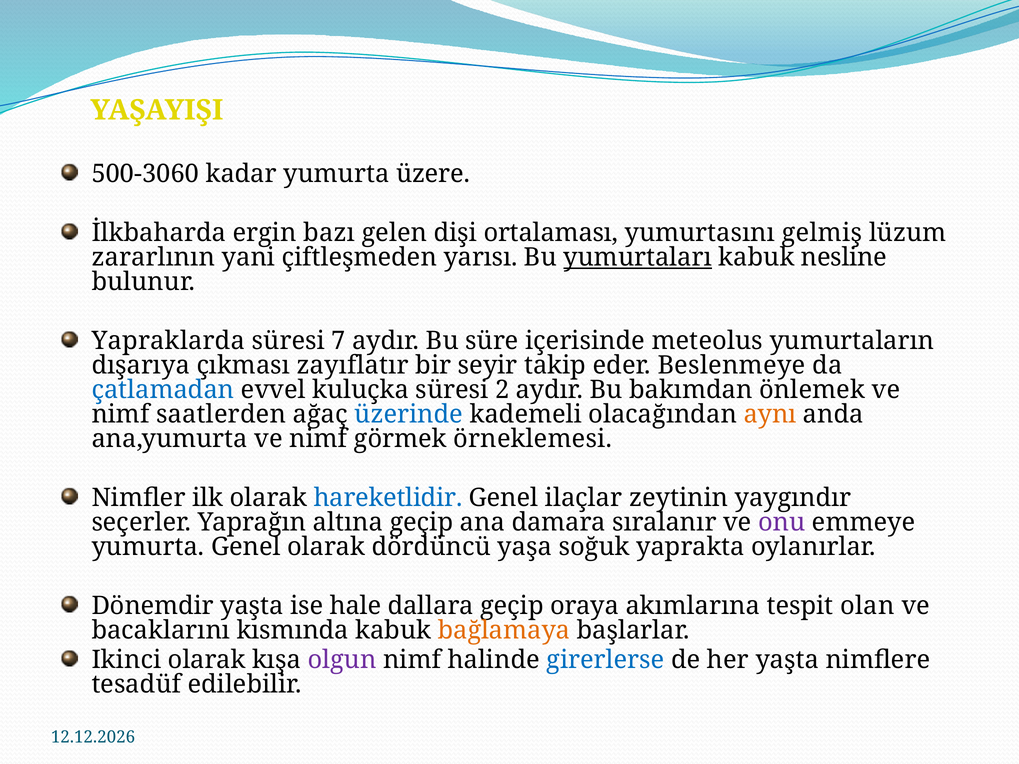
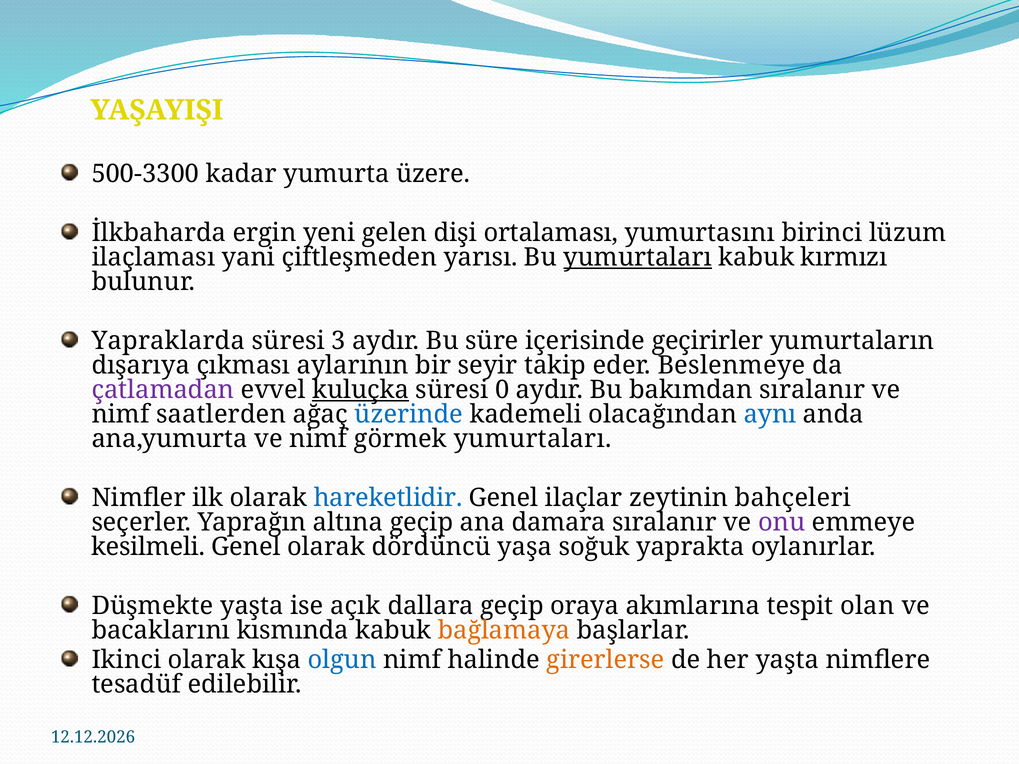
500-3060: 500-3060 -> 500-3300
bazı: bazı -> yeni
gelmiş: gelmiş -> birinci
zararlının: zararlının -> ilaçlaması
nesline: nesline -> kırmızı
7: 7 -> 3
meteolus: meteolus -> geçirirler
zayıflatır: zayıflatır -> aylarının
çatlamadan colour: blue -> purple
kuluçka underline: none -> present
2: 2 -> 0
bakımdan önlemek: önlemek -> sıralanır
aynı colour: orange -> blue
görmek örneklemesi: örneklemesi -> yumurtaları
yaygındır: yaygındır -> bahçeleri
yumurta at (148, 547): yumurta -> kesilmeli
Dönemdir: Dönemdir -> Düşmekte
hale: hale -> açık
olgun colour: purple -> blue
girerlerse colour: blue -> orange
